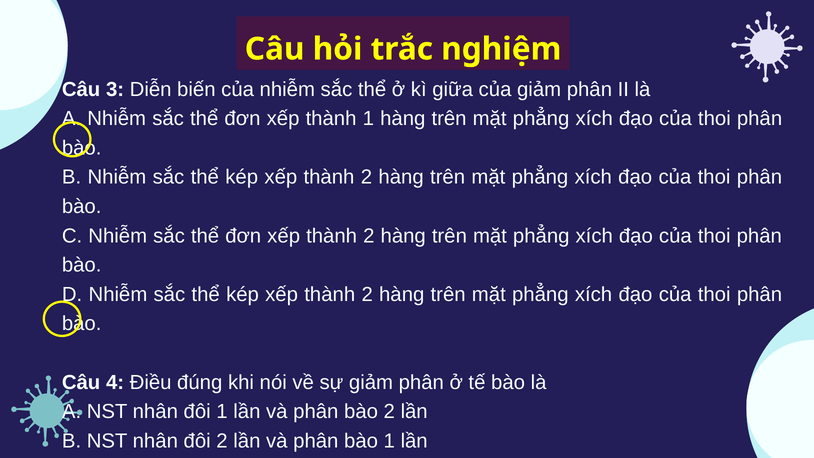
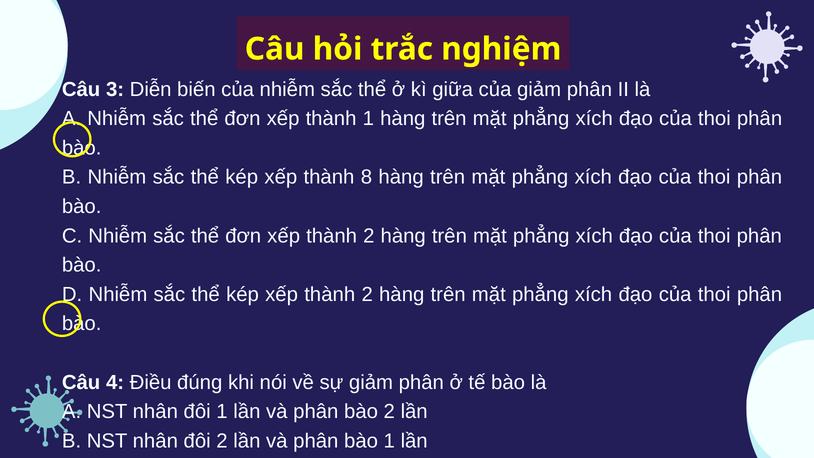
2 at (366, 177): 2 -> 8
